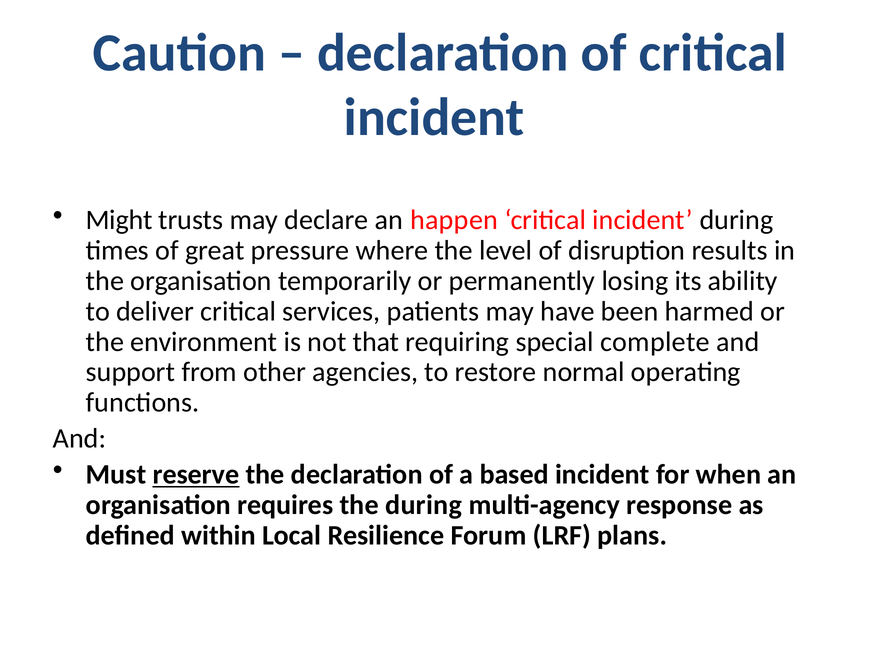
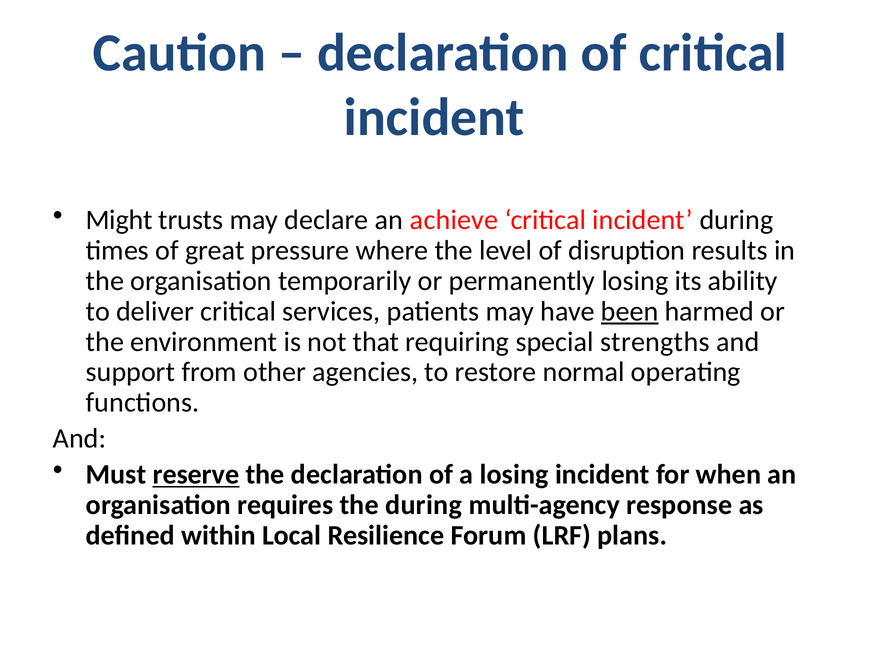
happen: happen -> achieve
been underline: none -> present
complete: complete -> strengths
a based: based -> losing
